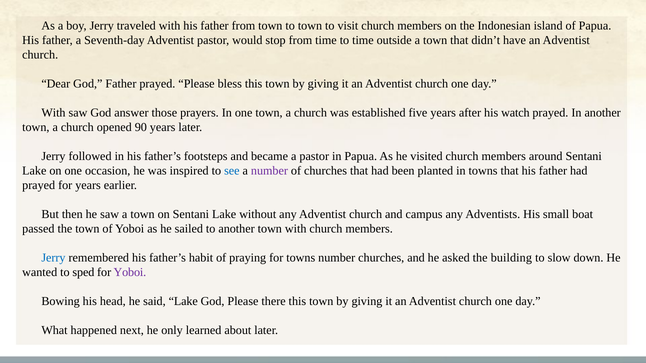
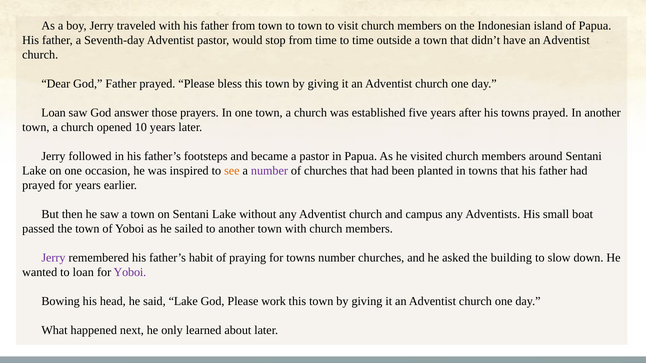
With at (53, 113): With -> Loan
his watch: watch -> towns
90: 90 -> 10
see colour: blue -> orange
Jerry at (53, 258) colour: blue -> purple
to sped: sped -> loan
there: there -> work
